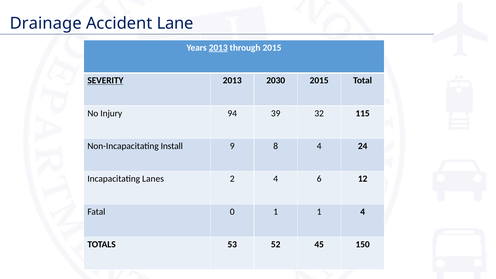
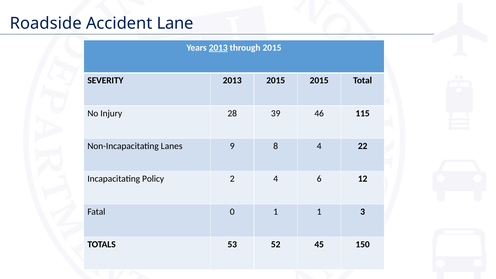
Drainage: Drainage -> Roadside
SEVERITY underline: present -> none
2013 2030: 2030 -> 2015
94: 94 -> 28
32: 32 -> 46
Install: Install -> Lanes
24: 24 -> 22
Lanes: Lanes -> Policy
1 4: 4 -> 3
